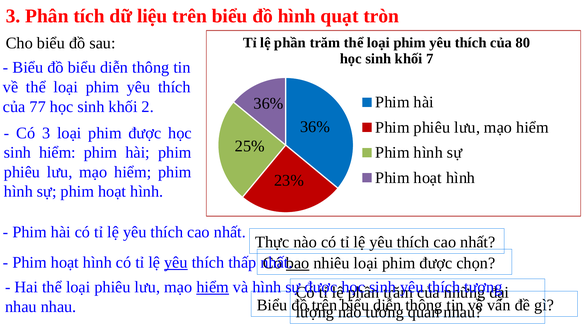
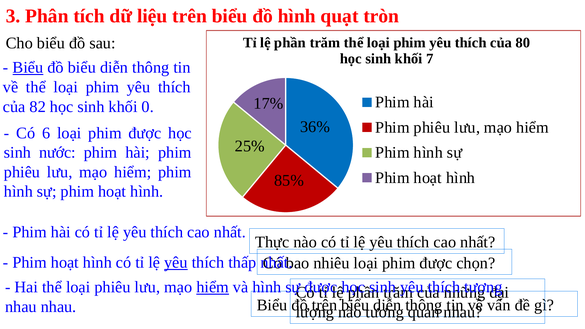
Biểu at (28, 68) underline: none -> present
36% at (269, 104): 36% -> 17%
77: 77 -> 82
2: 2 -> 0
Có 3: 3 -> 6
sinh hiểm: hiểm -> nước
23%: 23% -> 85%
bao underline: present -> none
